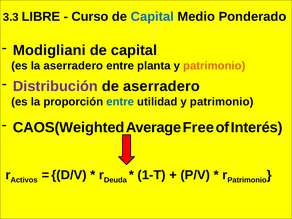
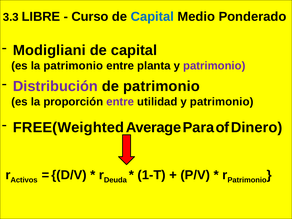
la aserradero: aserradero -> patrimonio
patrimonio at (214, 66) colour: orange -> purple
de aserradero: aserradero -> patrimonio
entre at (120, 102) colour: blue -> purple
CAOS(Weighted: CAOS(Weighted -> FREE(Weighted
Free: Free -> Para
Interés: Interés -> Dinero
